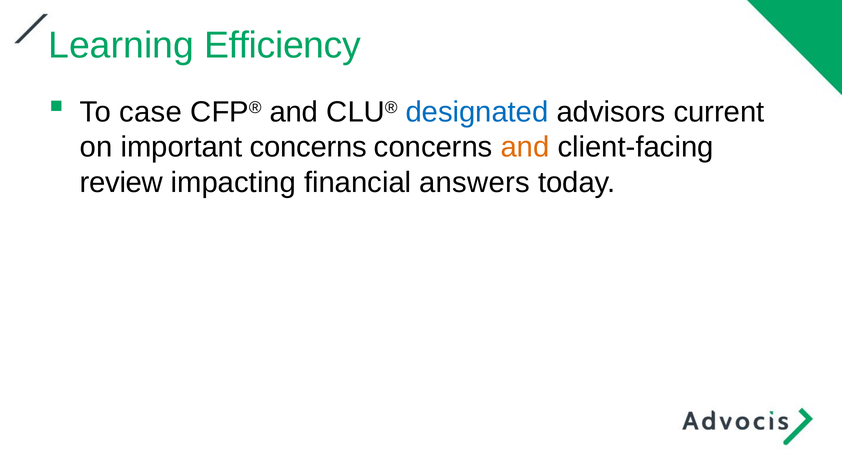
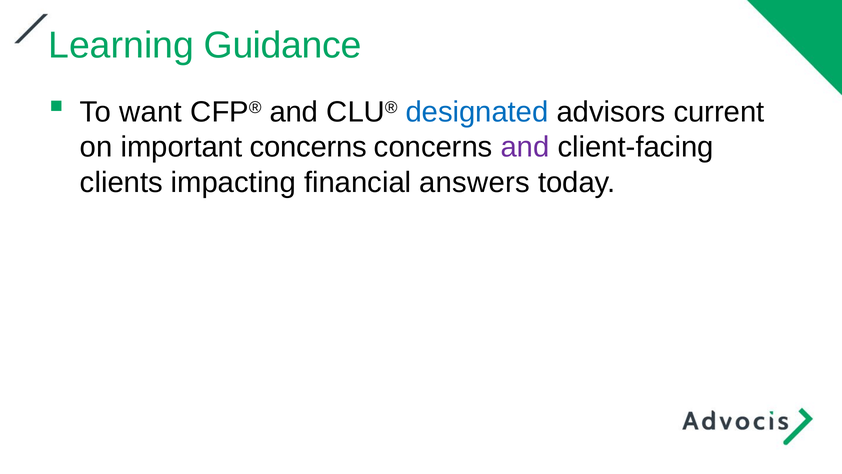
Efficiency: Efficiency -> Guidance
case: case -> want
and at (525, 147) colour: orange -> purple
review: review -> clients
